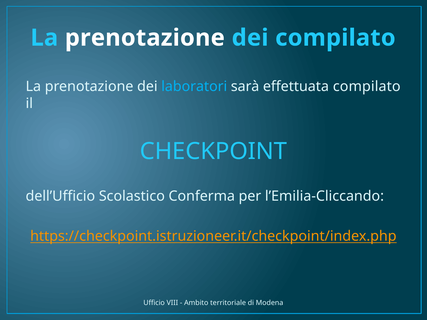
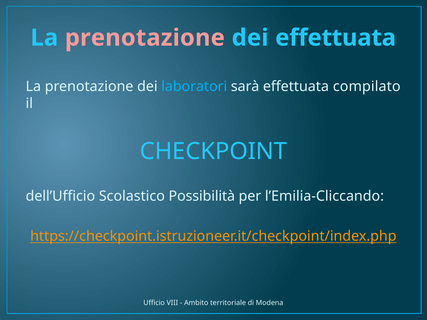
prenotazione at (145, 38) colour: white -> pink
dei compilato: compilato -> effettuata
Conferma: Conferma -> Possibilità
